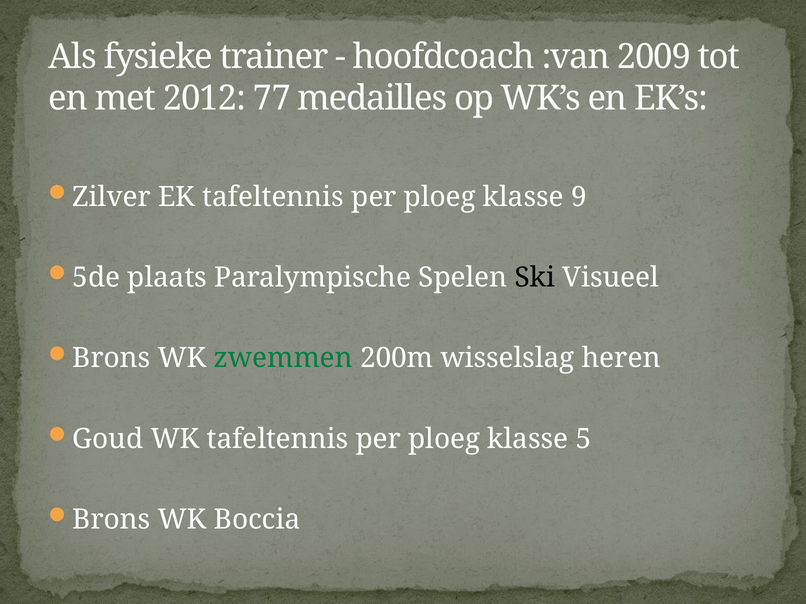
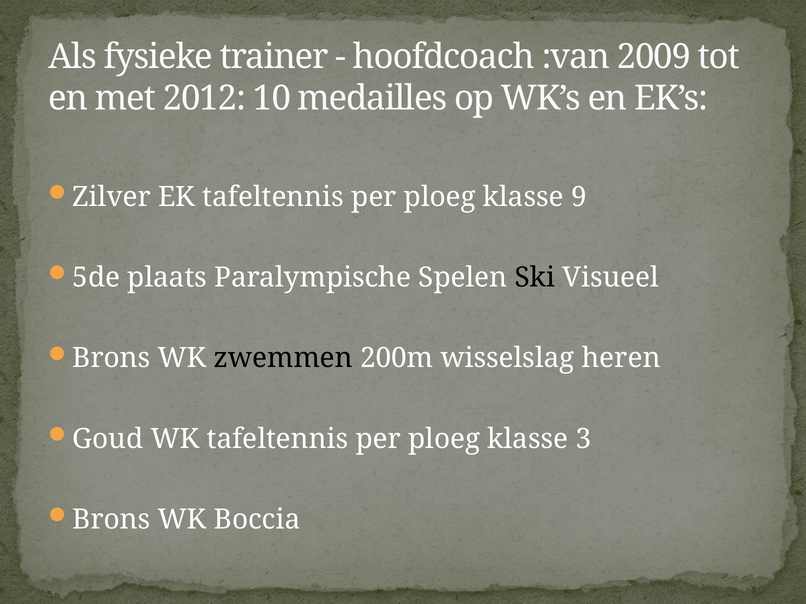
77: 77 -> 10
zwemmen colour: green -> black
5: 5 -> 3
